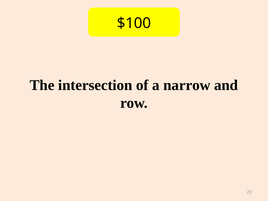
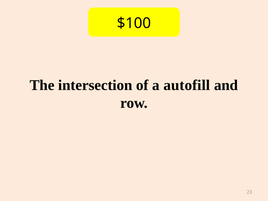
narrow: narrow -> autofill
